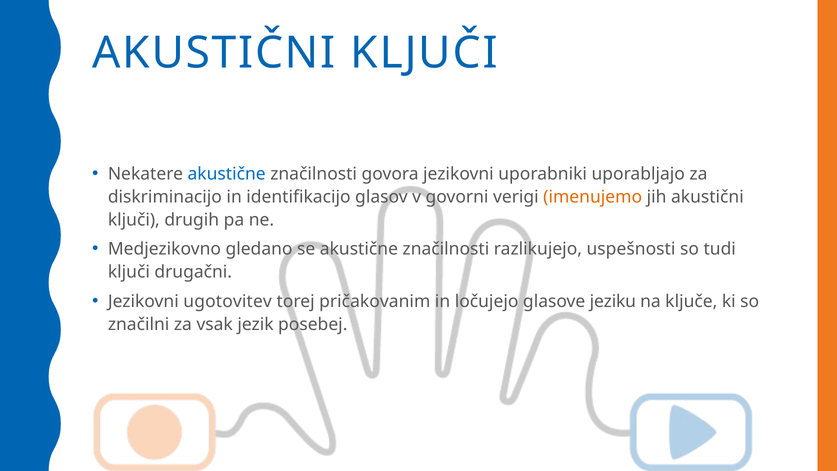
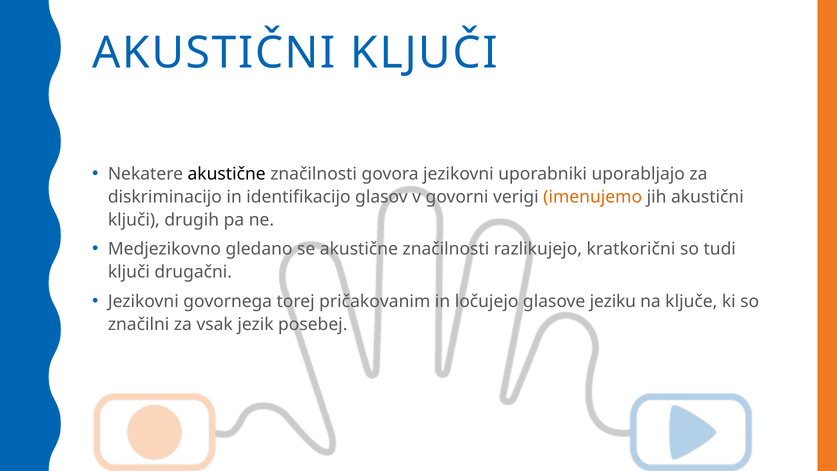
akustične at (227, 174) colour: blue -> black
uspešnosti: uspešnosti -> kratkorični
ugotovitev: ugotovitev -> govornega
